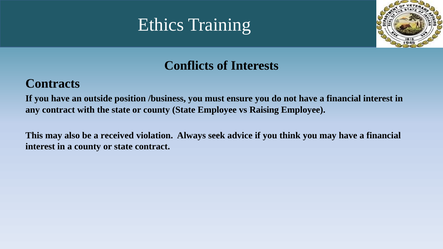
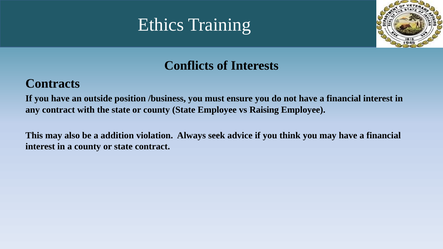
received: received -> addition
